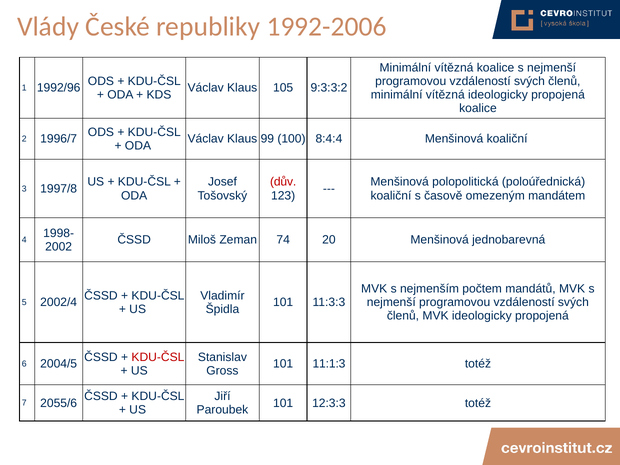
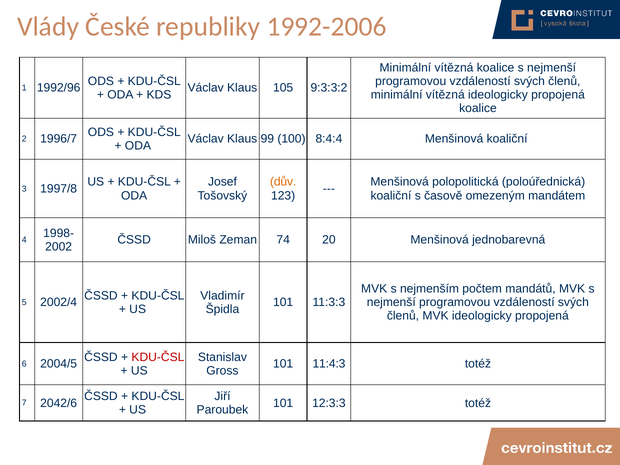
dův colour: red -> orange
11:1:3: 11:1:3 -> 11:4:3
2055/6: 2055/6 -> 2042/6
